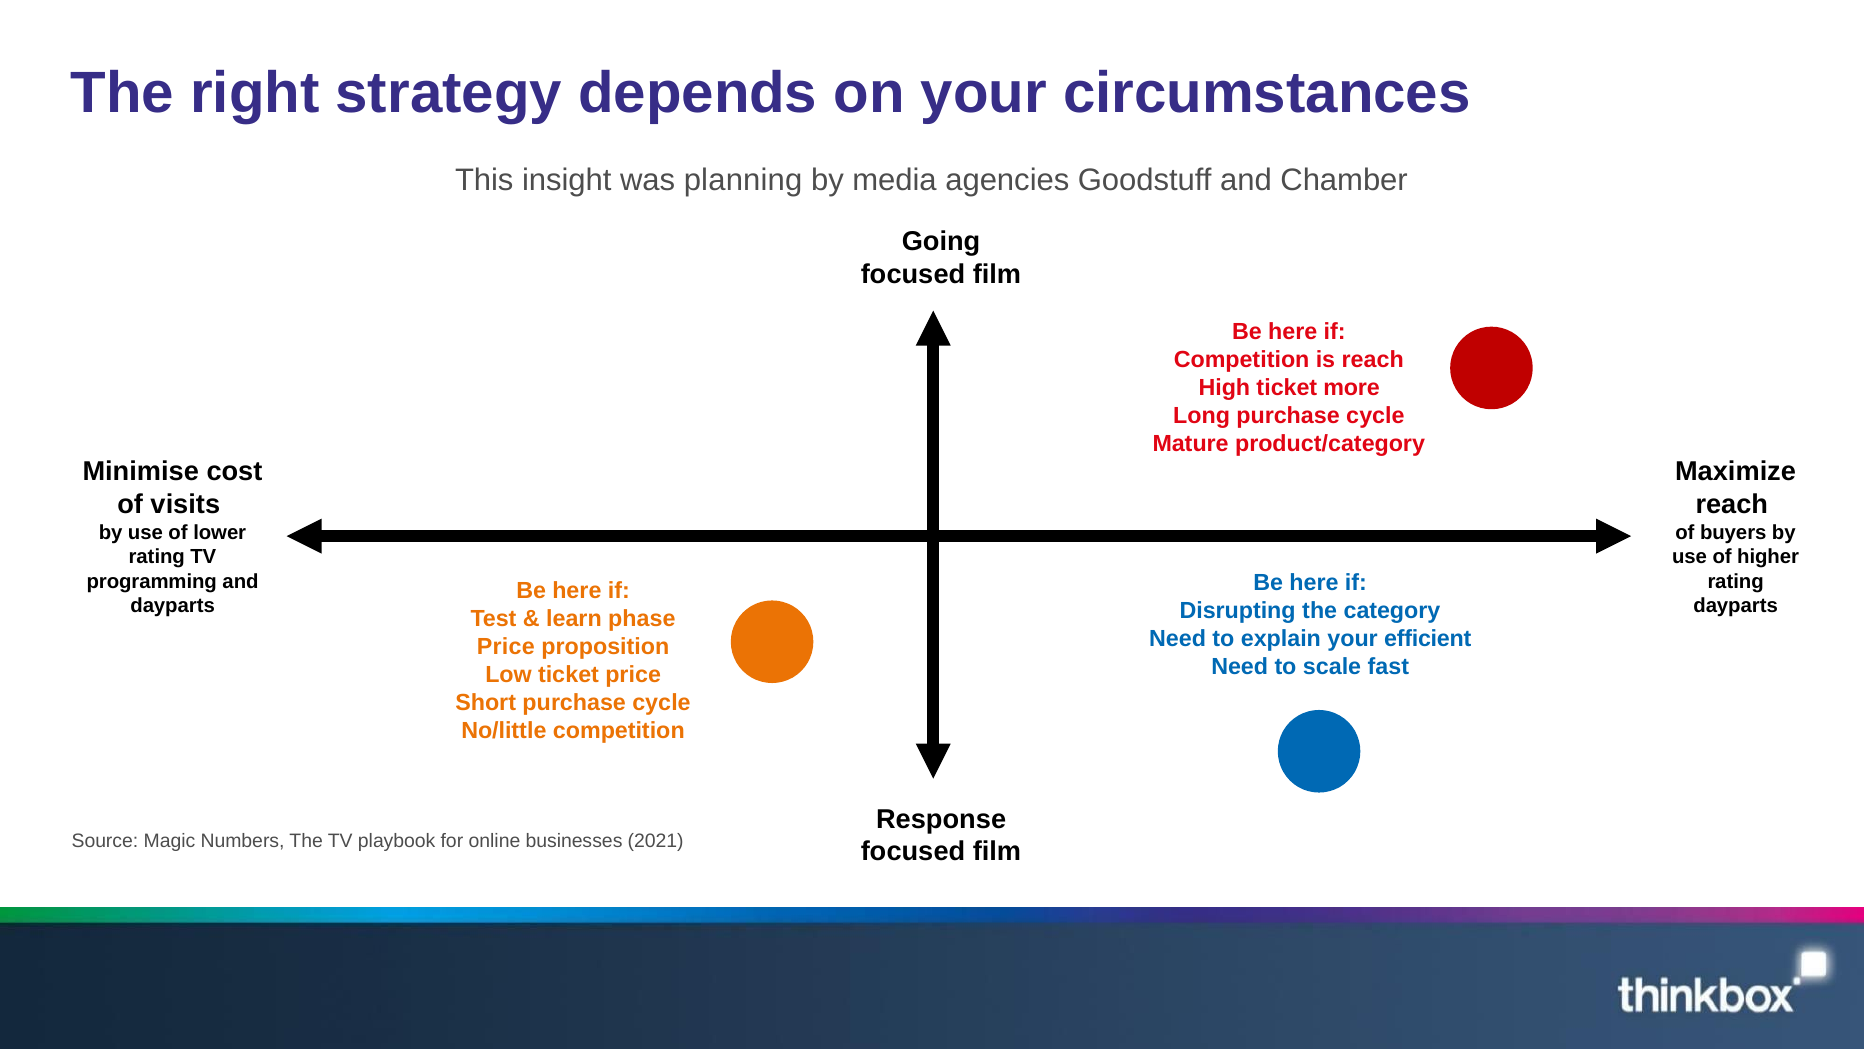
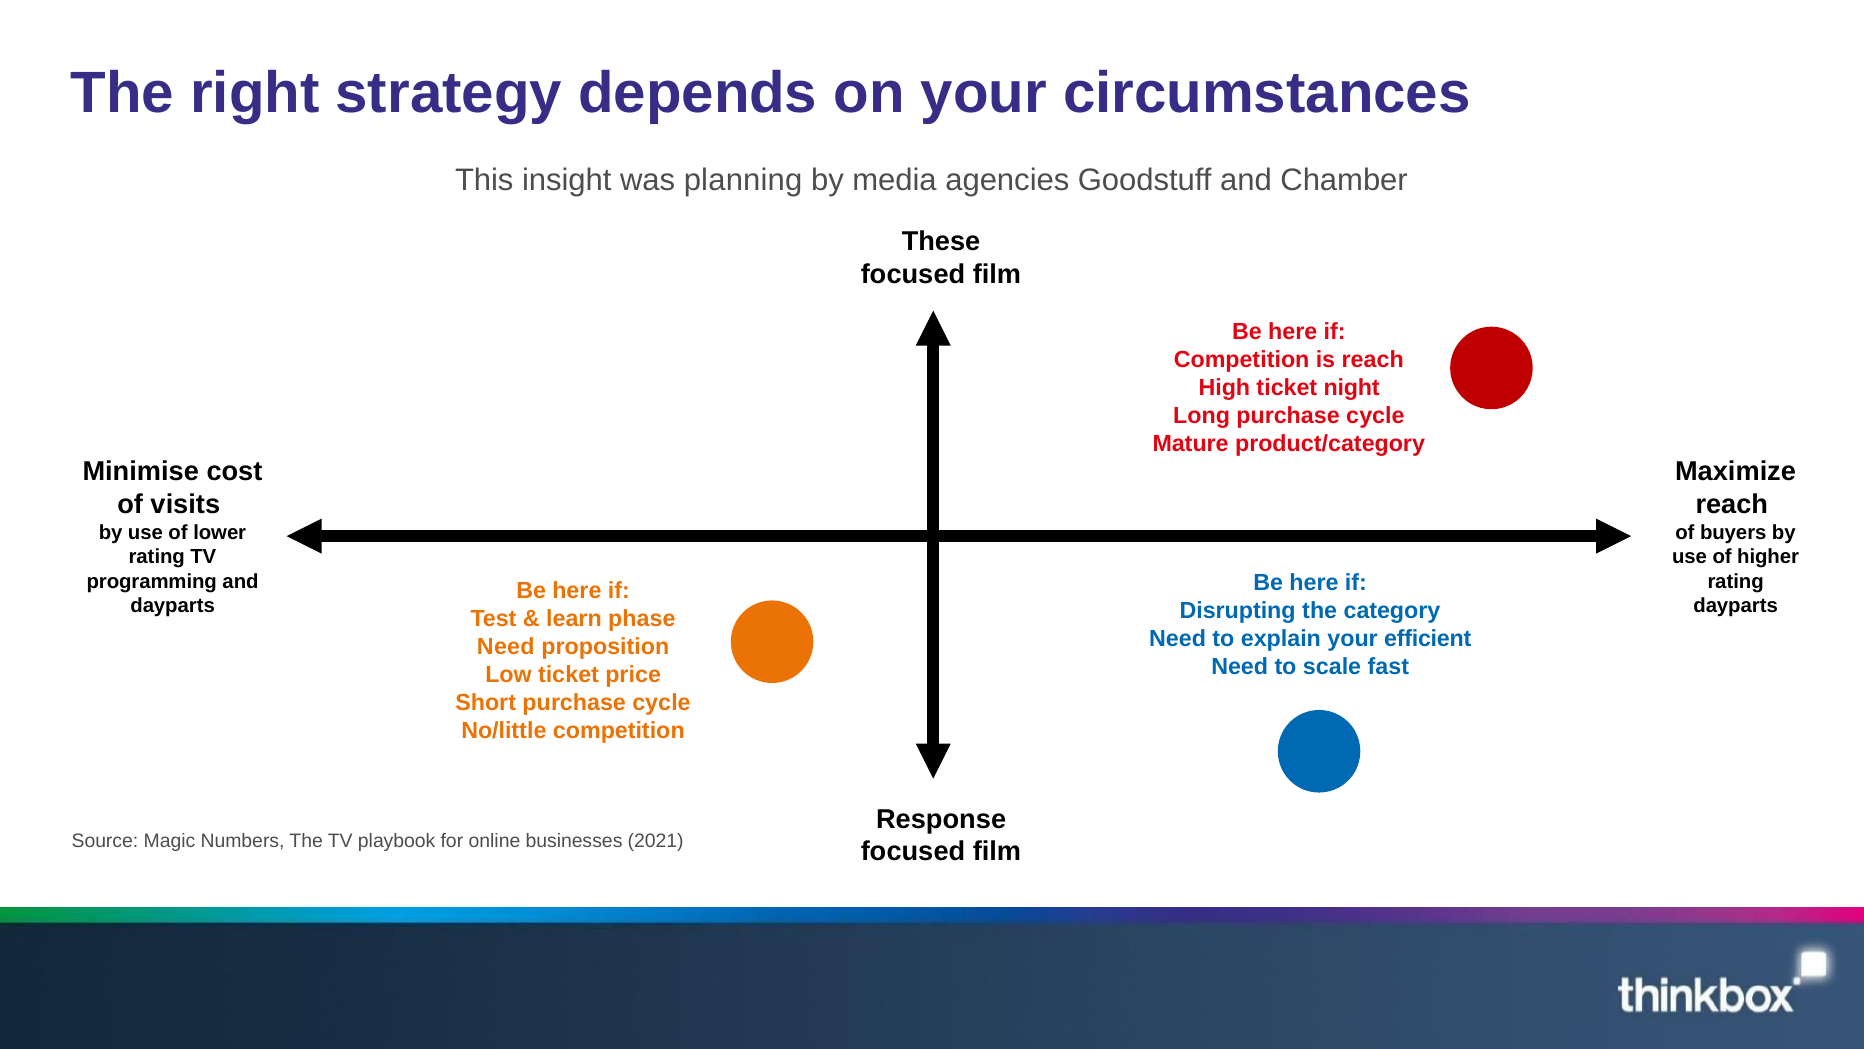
Going: Going -> These
more: more -> night
Price at (506, 646): Price -> Need
